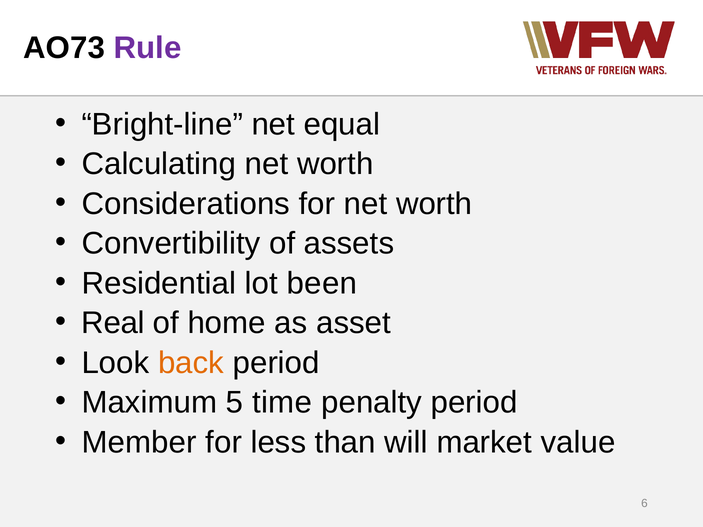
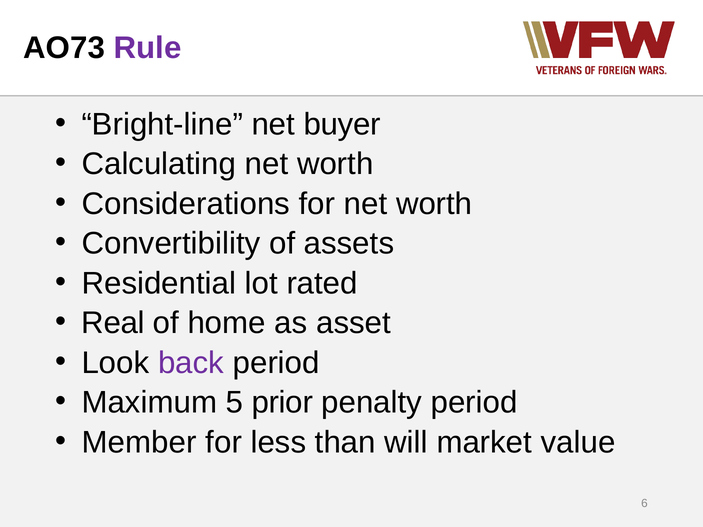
equal: equal -> buyer
been: been -> rated
back colour: orange -> purple
time: time -> prior
